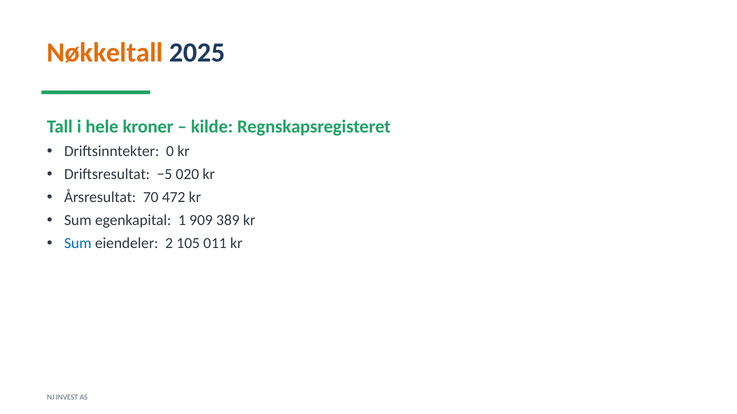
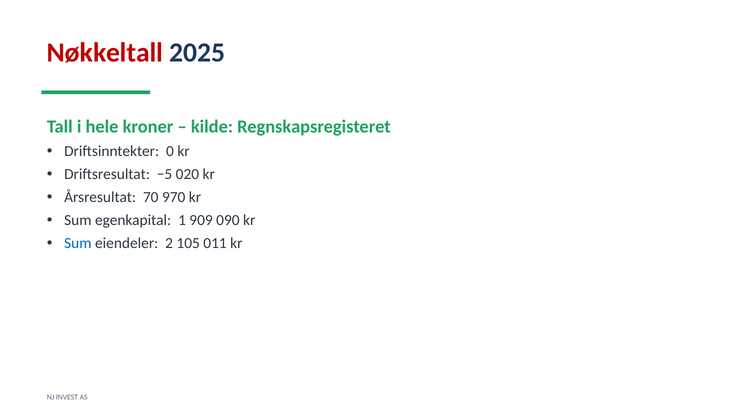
Nøkkeltall colour: orange -> red
472: 472 -> 970
389: 389 -> 090
